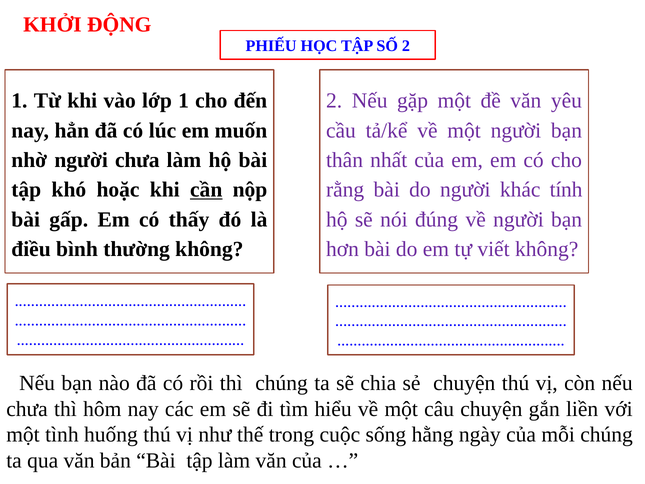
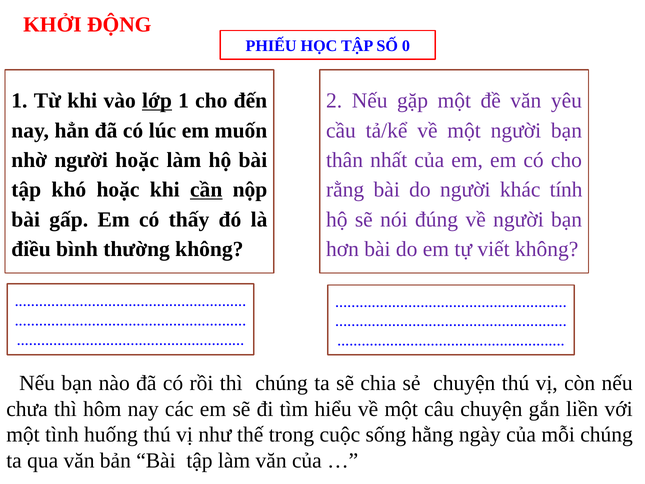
SỐ 2: 2 -> 0
lớp underline: none -> present
người chưa: chưa -> hoặc
